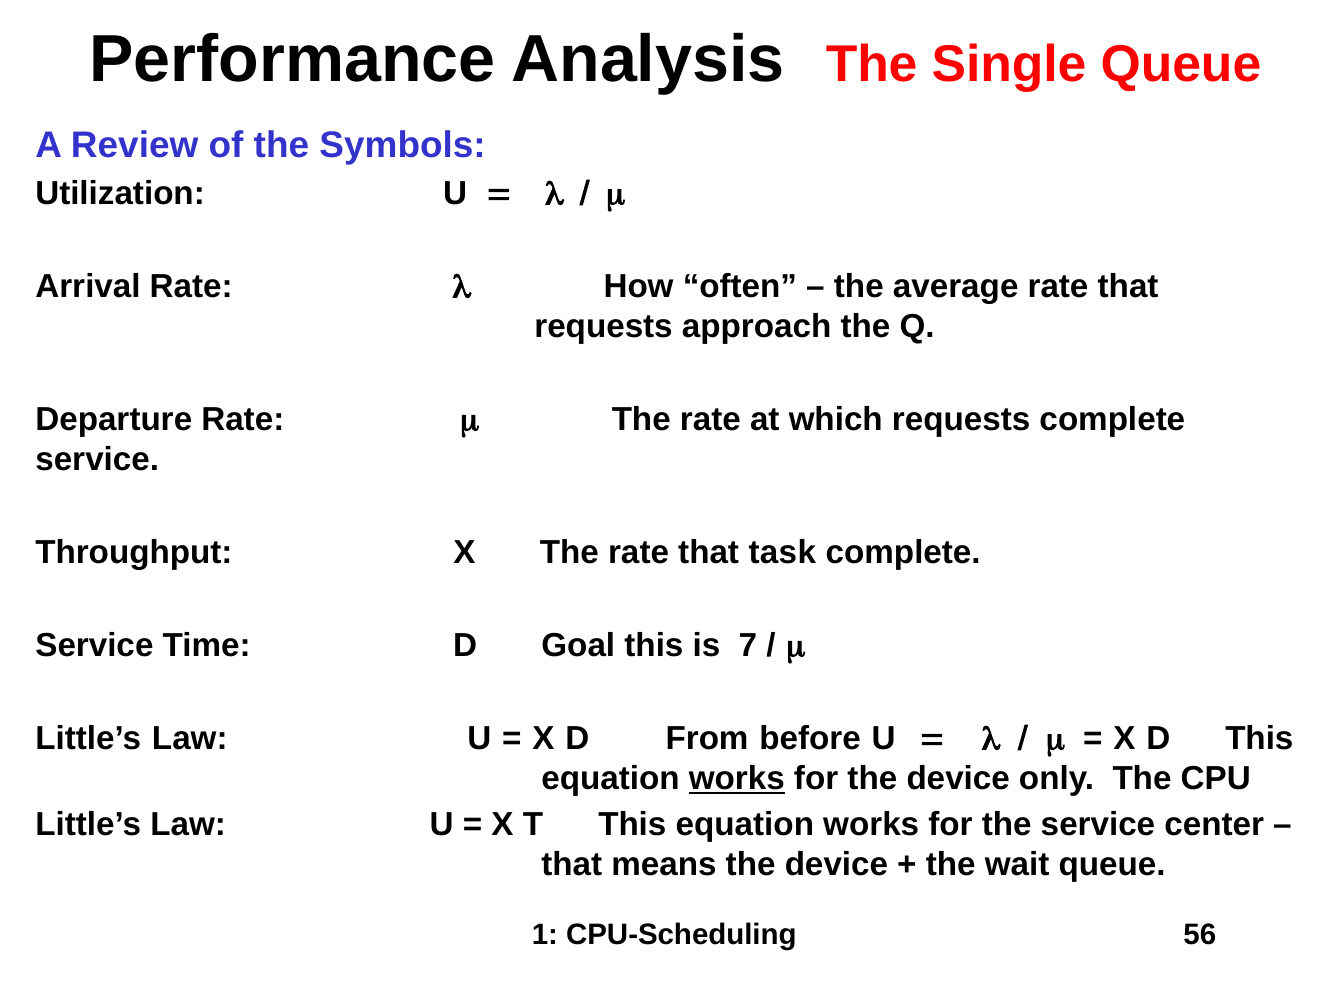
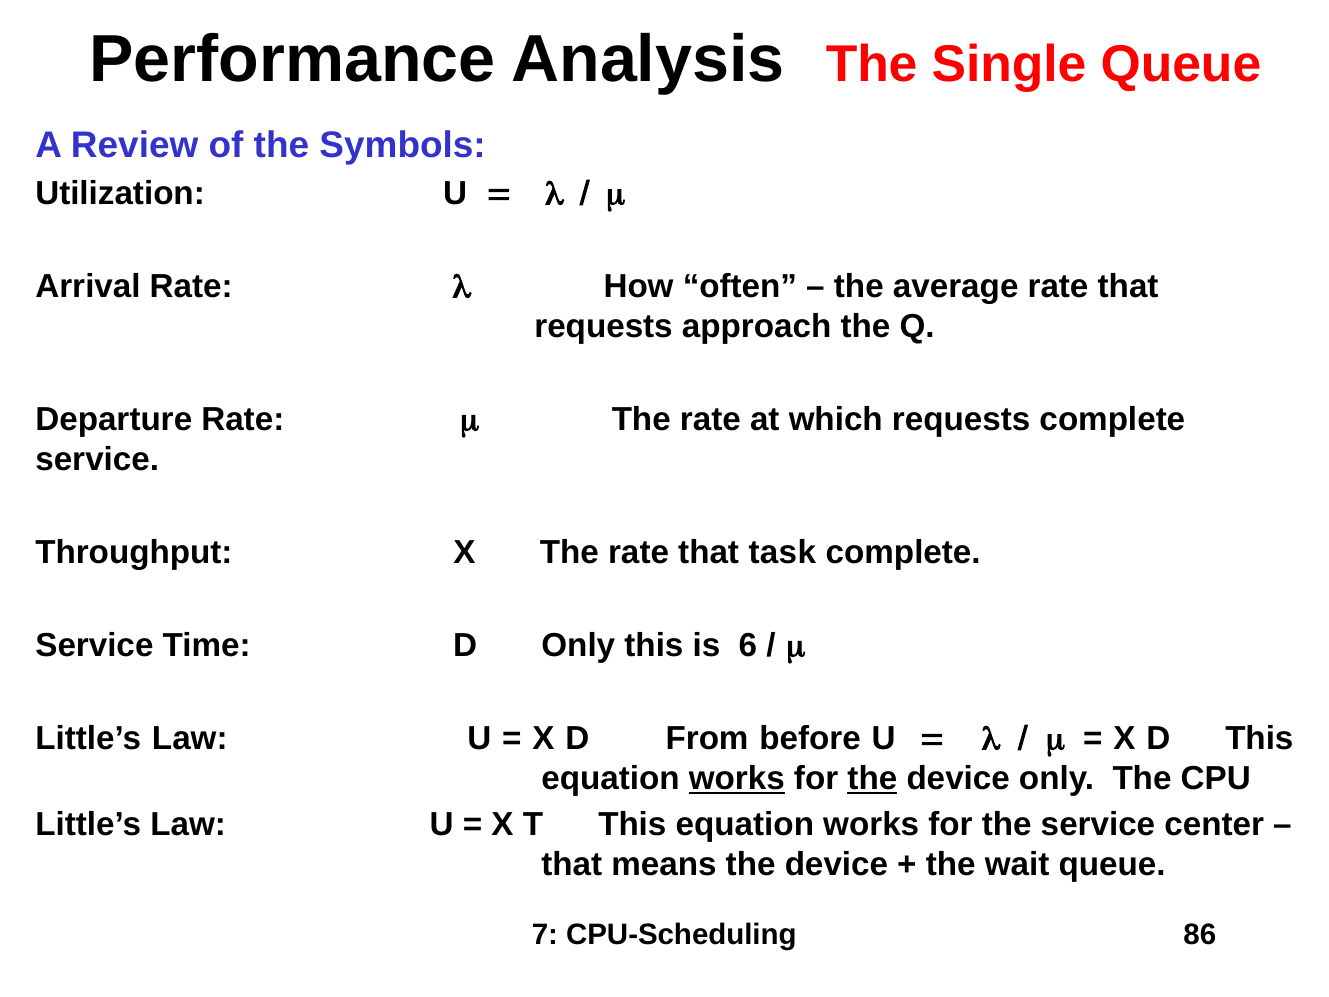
D Goal: Goal -> Only
7: 7 -> 6
the at (872, 778) underline: none -> present
1: 1 -> 7
56: 56 -> 86
